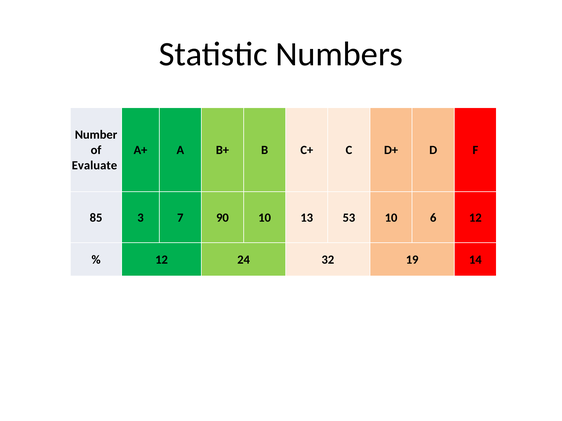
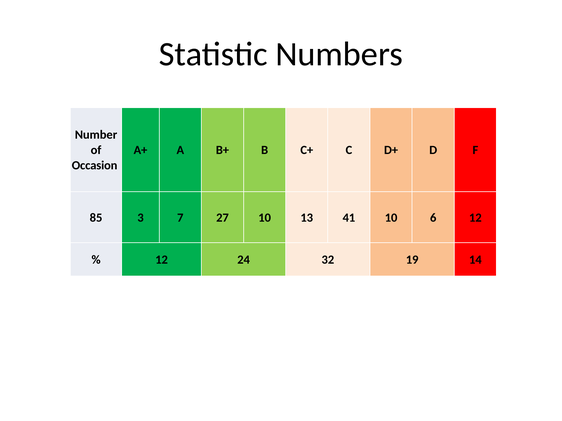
Evaluate: Evaluate -> Occasion
90: 90 -> 27
53: 53 -> 41
